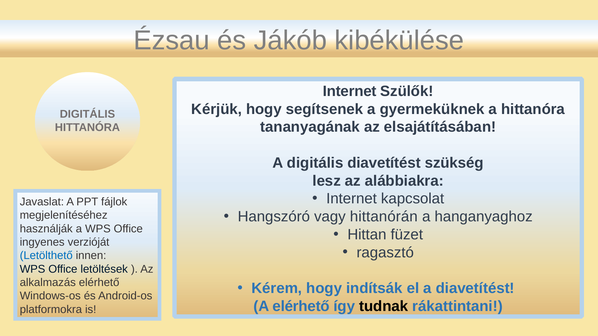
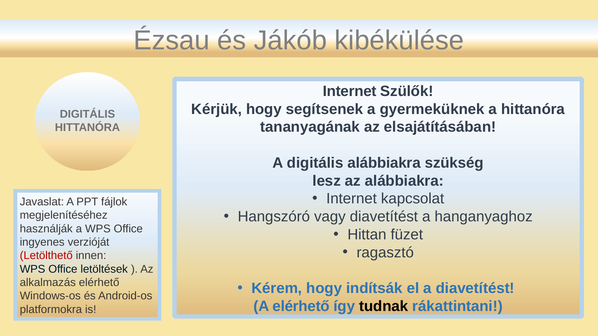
digitális diavetítést: diavetítést -> alábbiakra
vagy hittanórán: hittanórán -> diavetítést
Letölthető colour: blue -> red
